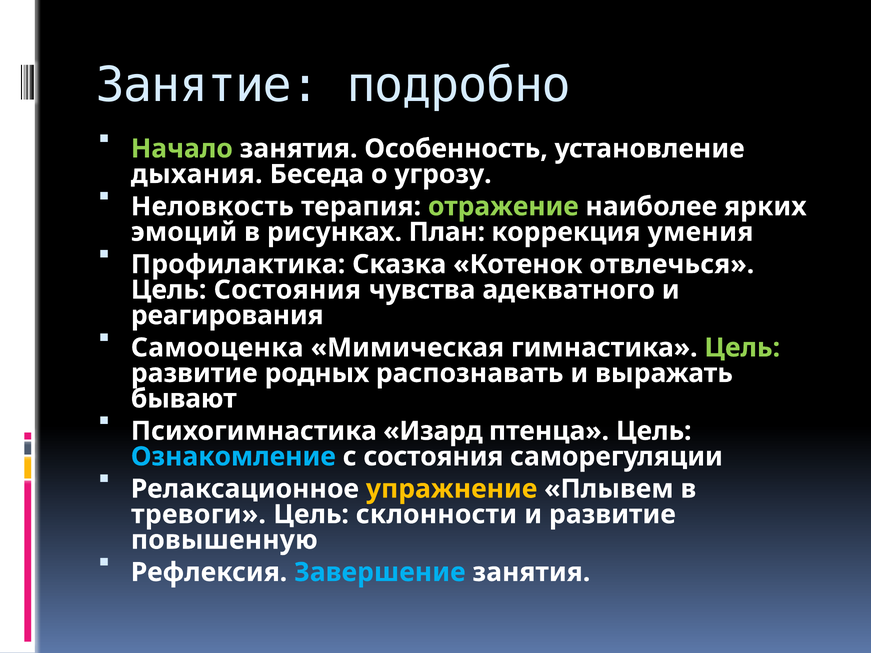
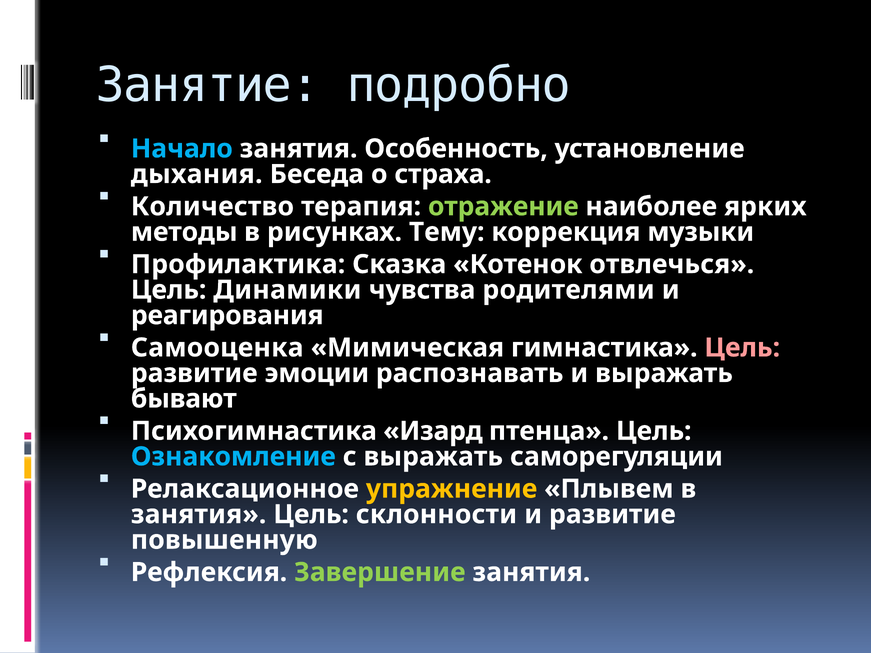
Начало colour: light green -> light blue
угрозу: угрозу -> страха
Неловкость: Неловкость -> Количество
эмоций: эмоций -> методы
План: План -> Тему
умения: умения -> музыки
Цель Состояния: Состояния -> Динамики
адекватного: адекватного -> родителями
Цель at (742, 348) colour: light green -> pink
родных: родных -> эмоции
с состояния: состояния -> выражать
тревоги at (198, 515): тревоги -> занятия
Завершение colour: light blue -> light green
